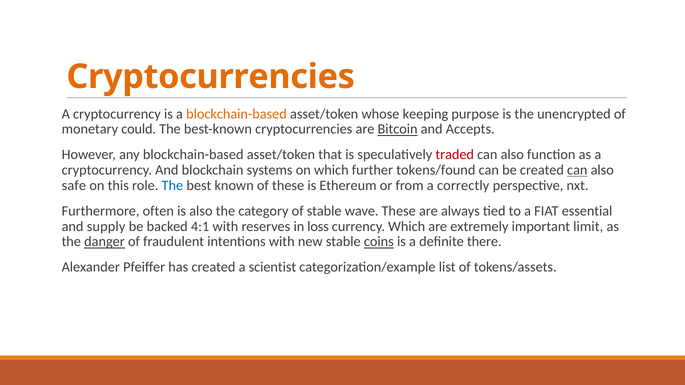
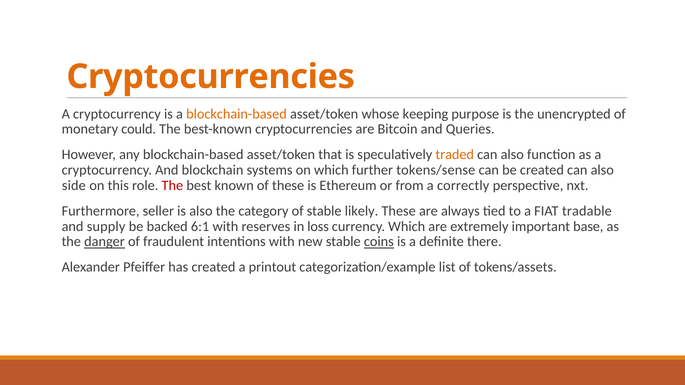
Bitcoin underline: present -> none
Accepts: Accepts -> Queries
traded colour: red -> orange
tokens/found: tokens/found -> tokens/sense
can at (577, 170) underline: present -> none
safe: safe -> side
The at (172, 186) colour: blue -> red
often: often -> seller
wave: wave -> likely
essential: essential -> tradable
4:1: 4:1 -> 6:1
limit: limit -> base
scientist: scientist -> printout
